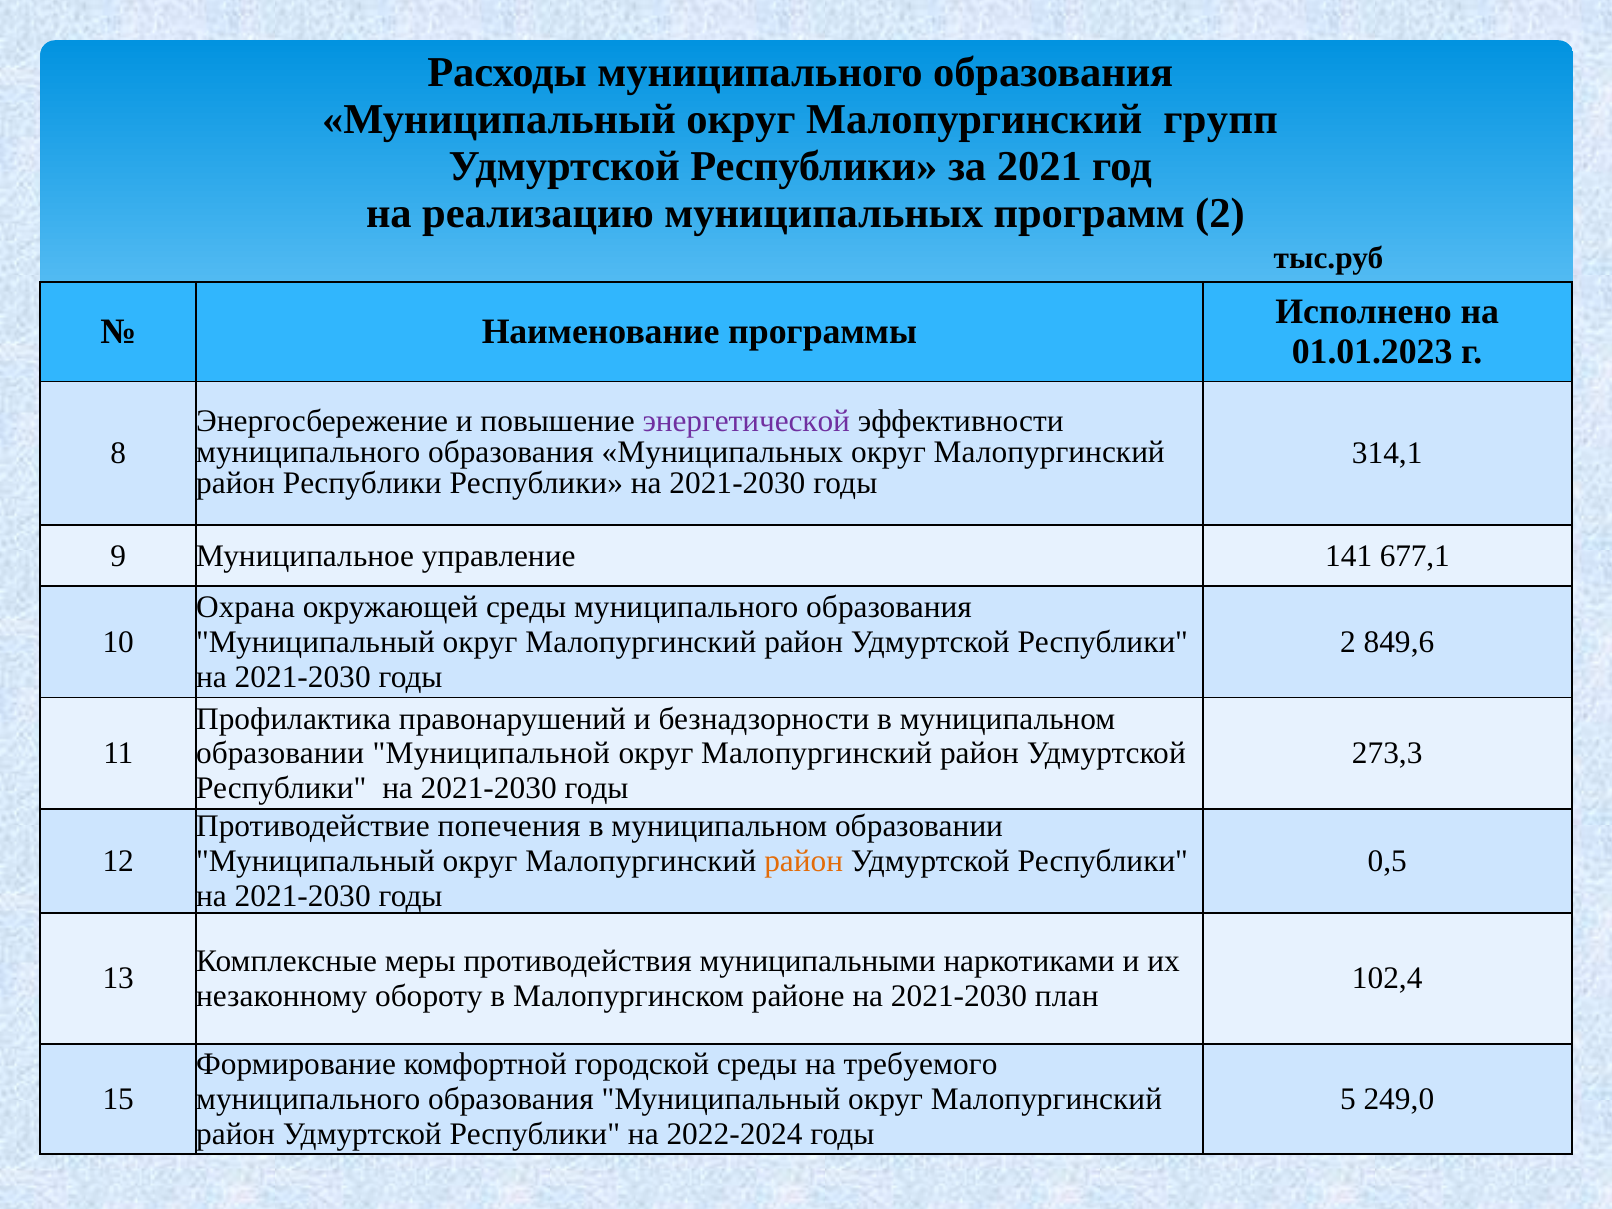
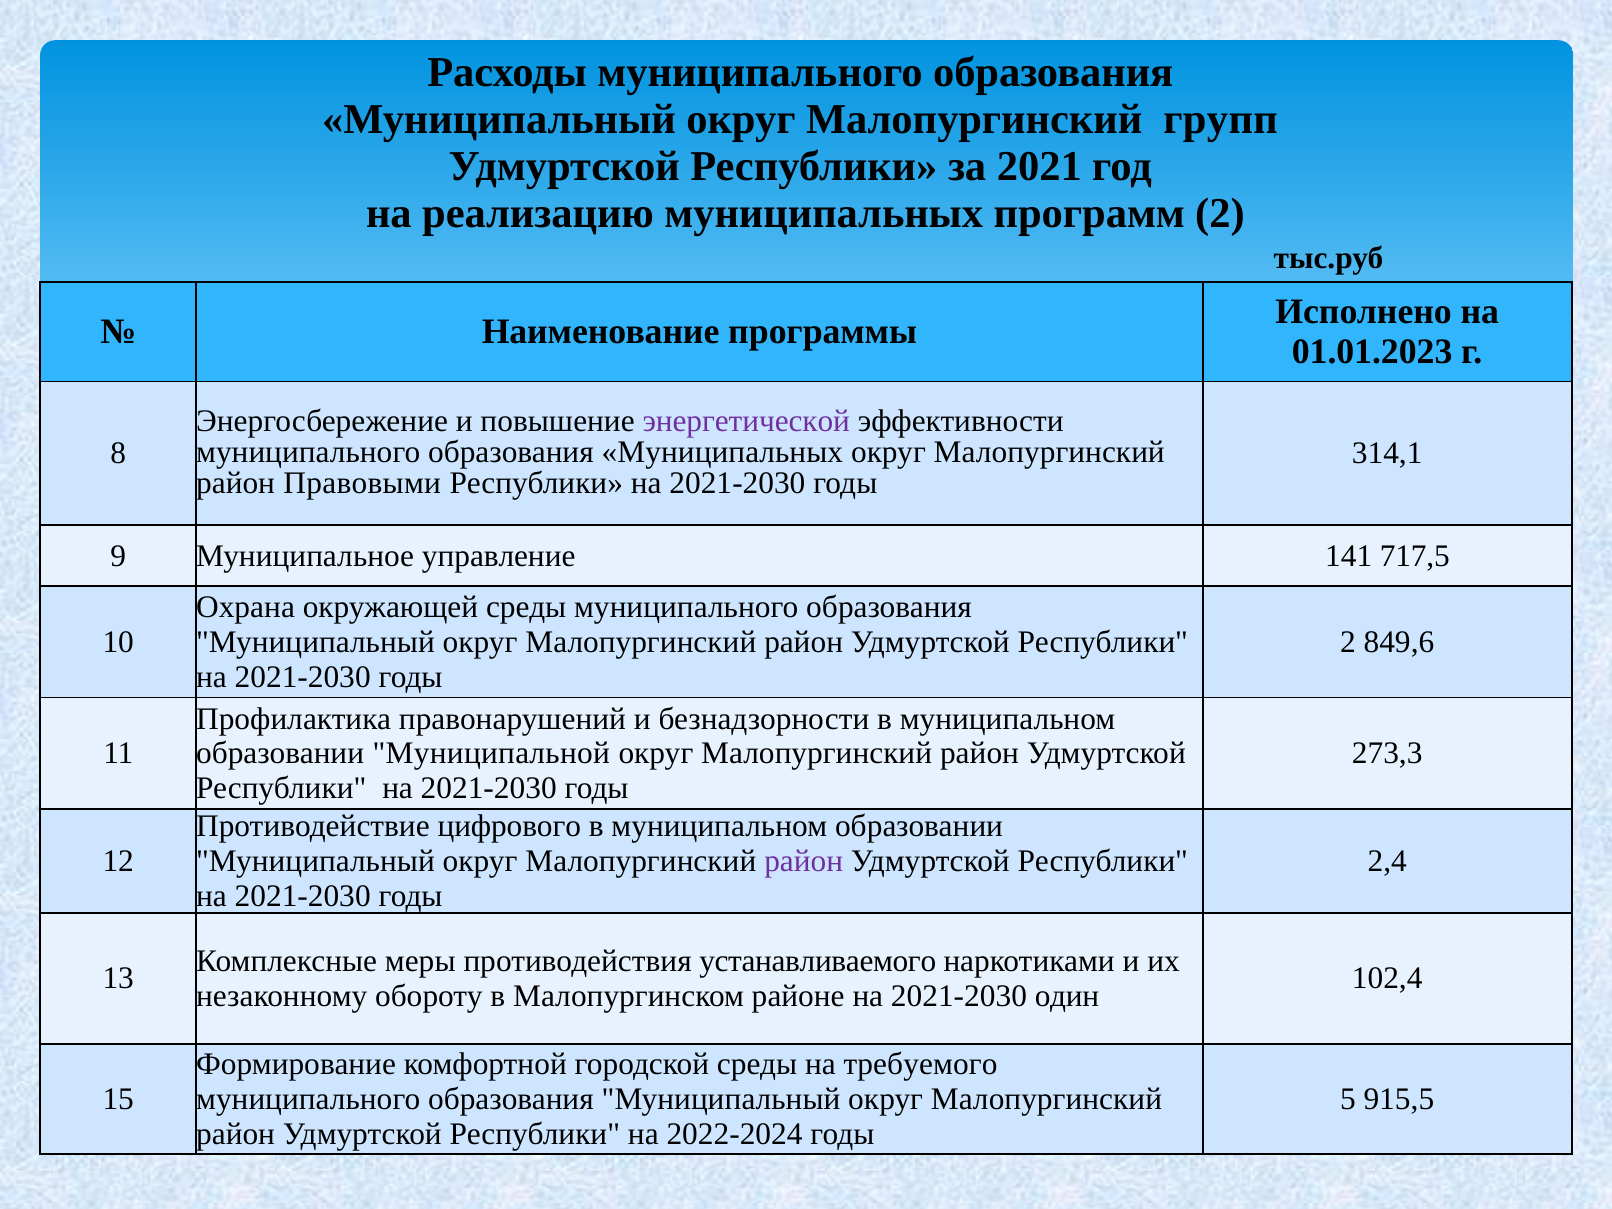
район Республики: Республики -> Правовыми
677,1: 677,1 -> 717,5
попечения: попечения -> цифрового
район at (804, 861) colour: orange -> purple
0,5: 0,5 -> 2,4
муниципальными: муниципальными -> устанавливаемого
план: план -> один
249,0: 249,0 -> 915,5
